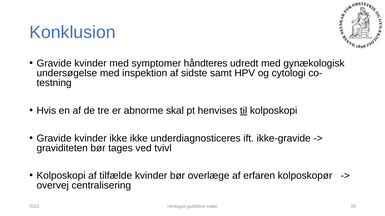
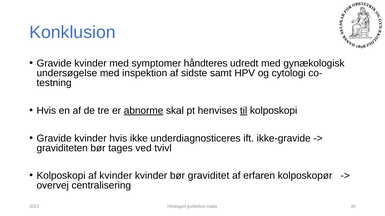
abnorme underline: none -> present
kvinder ikke: ikke -> hvis
af tilfælde: tilfælde -> kvinder
overlæge: overlæge -> graviditet
